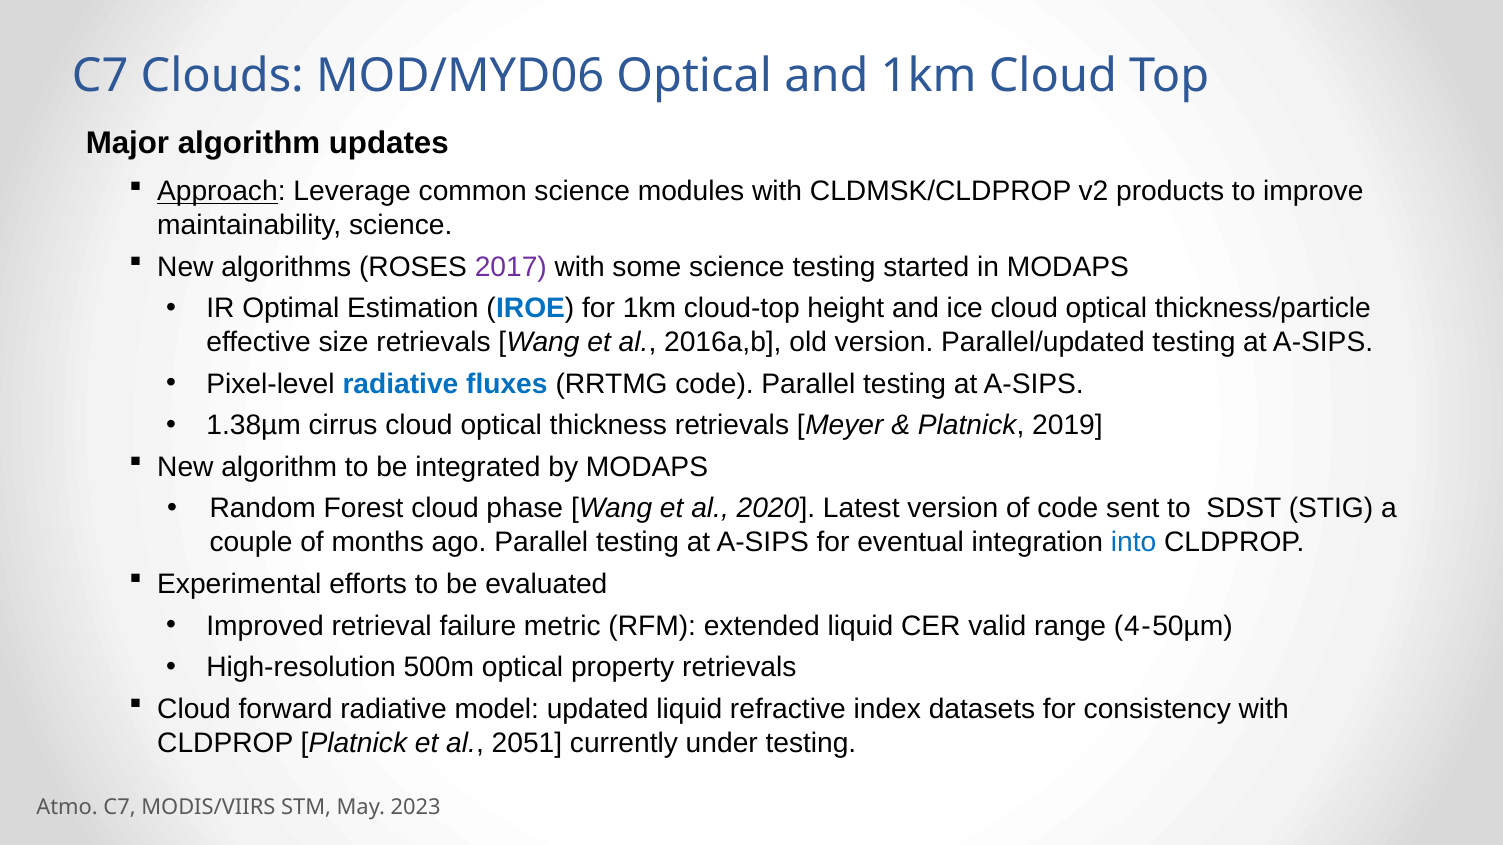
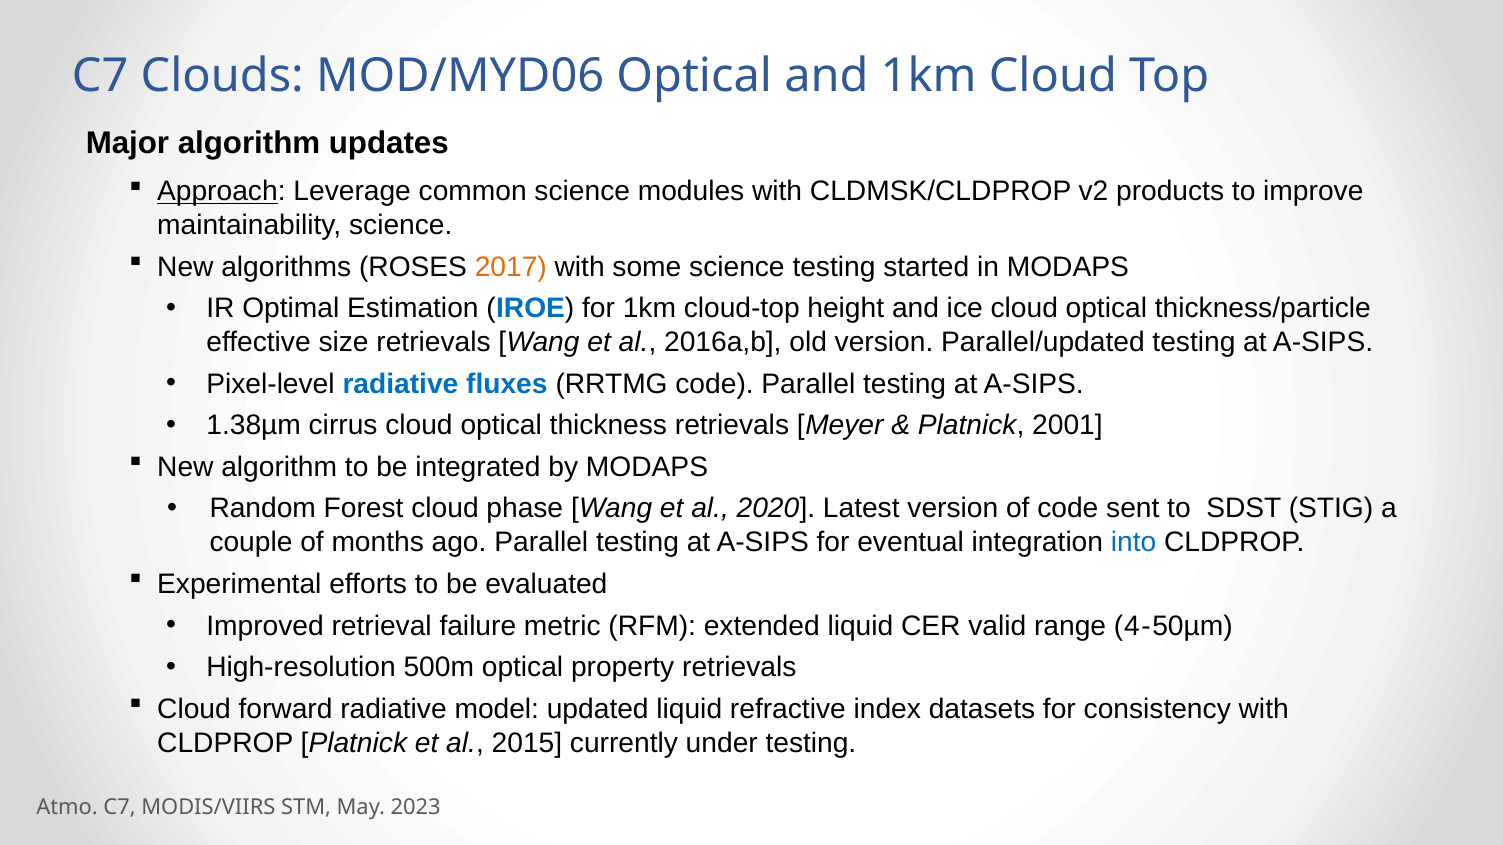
2017 colour: purple -> orange
2019: 2019 -> 2001
2051: 2051 -> 2015
